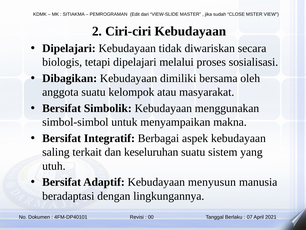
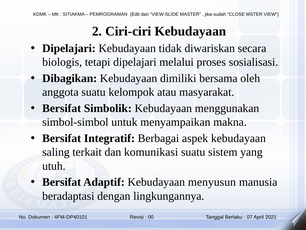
keseluruhan: keseluruhan -> komunikasi
